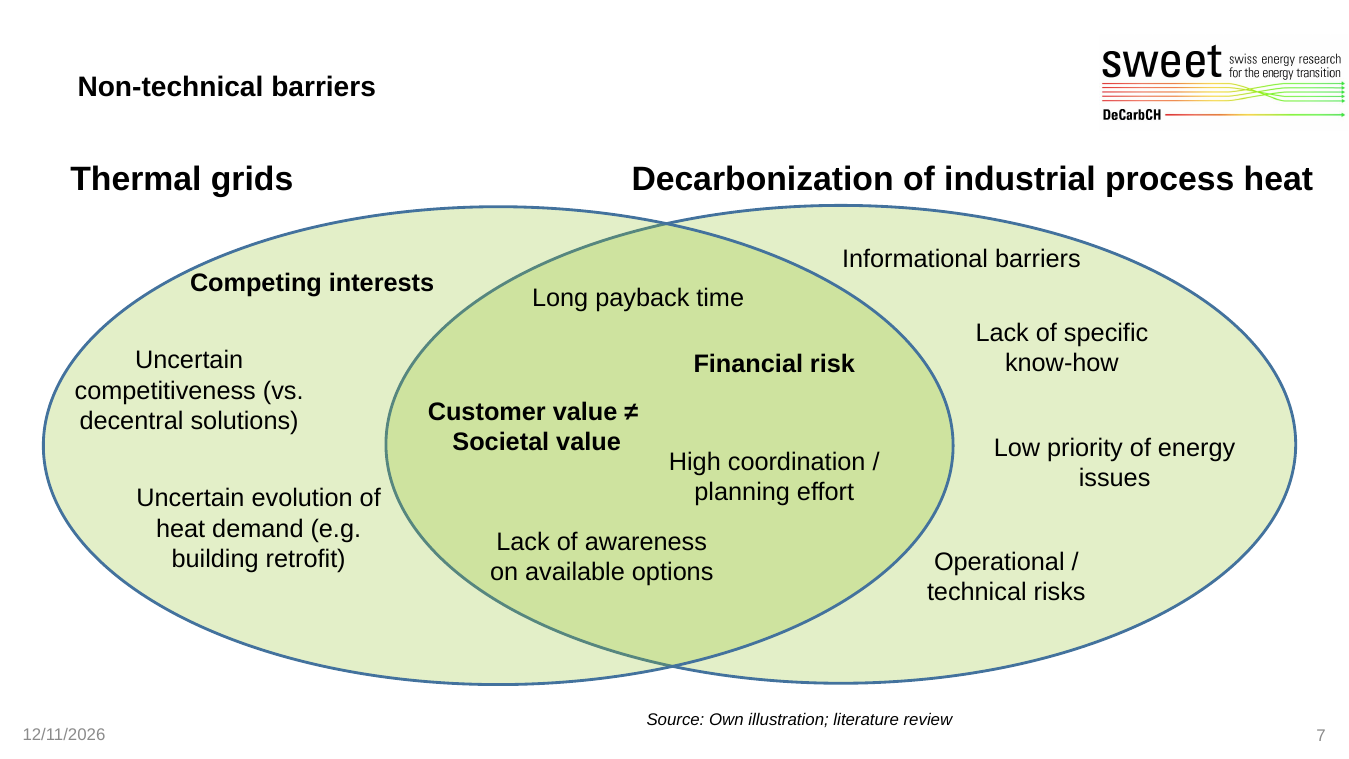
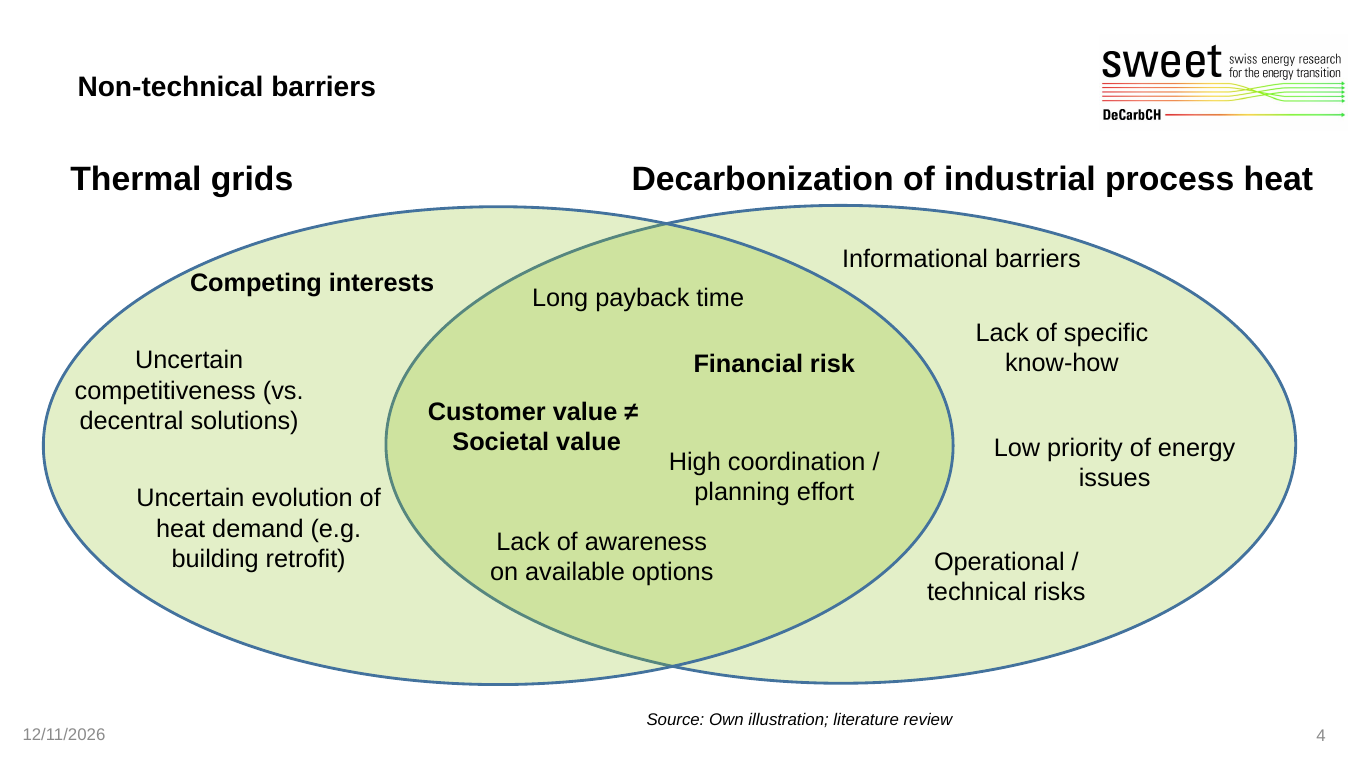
7: 7 -> 4
